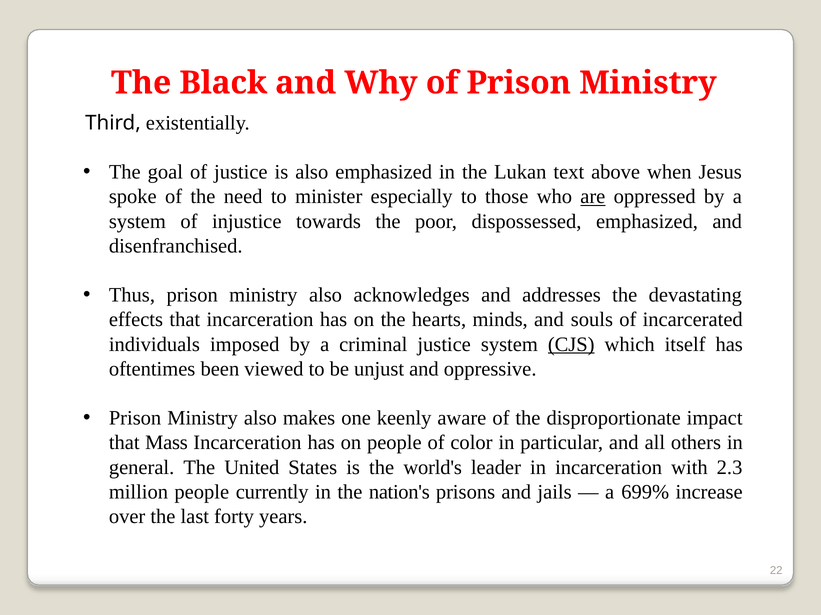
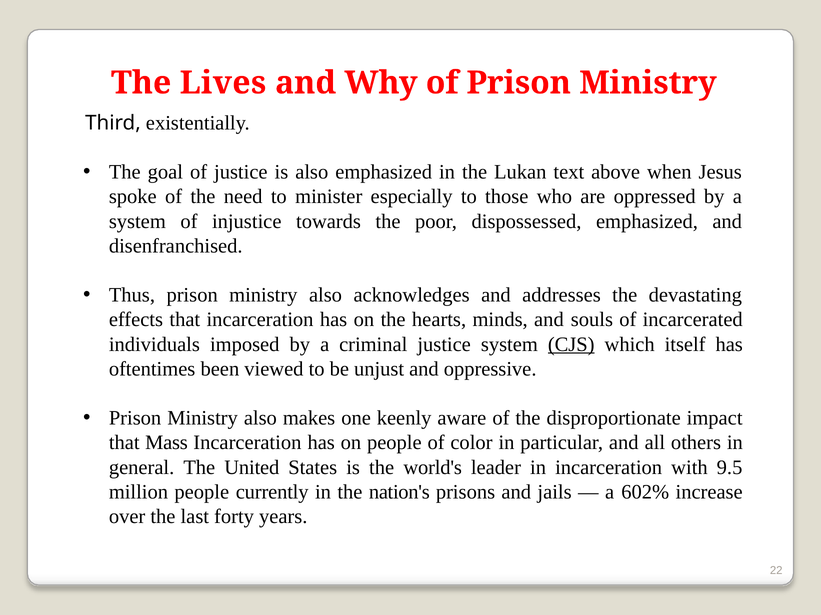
Black: Black -> Lives
are underline: present -> none
2.3: 2.3 -> 9.5
699%: 699% -> 602%
